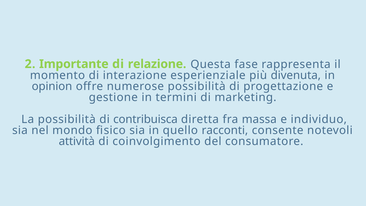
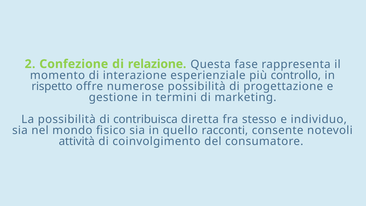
Importante: Importante -> Confezione
divenuta: divenuta -> controllo
opinion: opinion -> rispetto
massa: massa -> stesso
